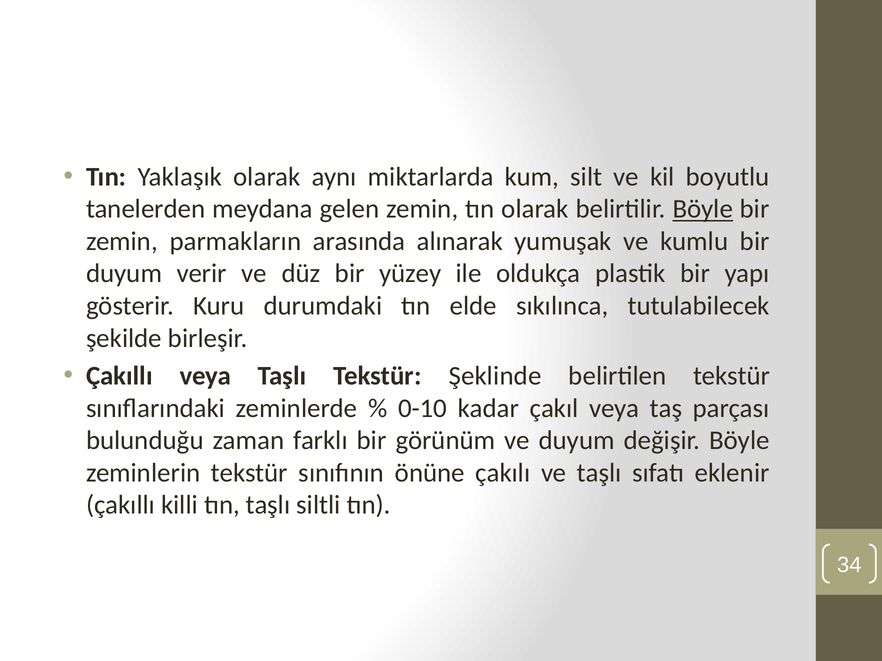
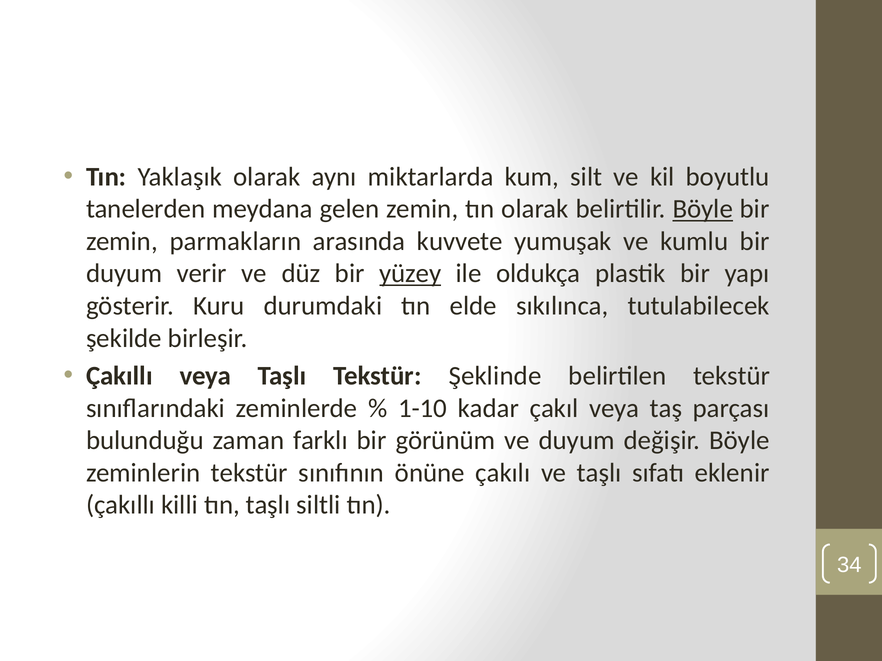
alınarak: alınarak -> kuvvete
yüzey underline: none -> present
0-10: 0-10 -> 1-10
